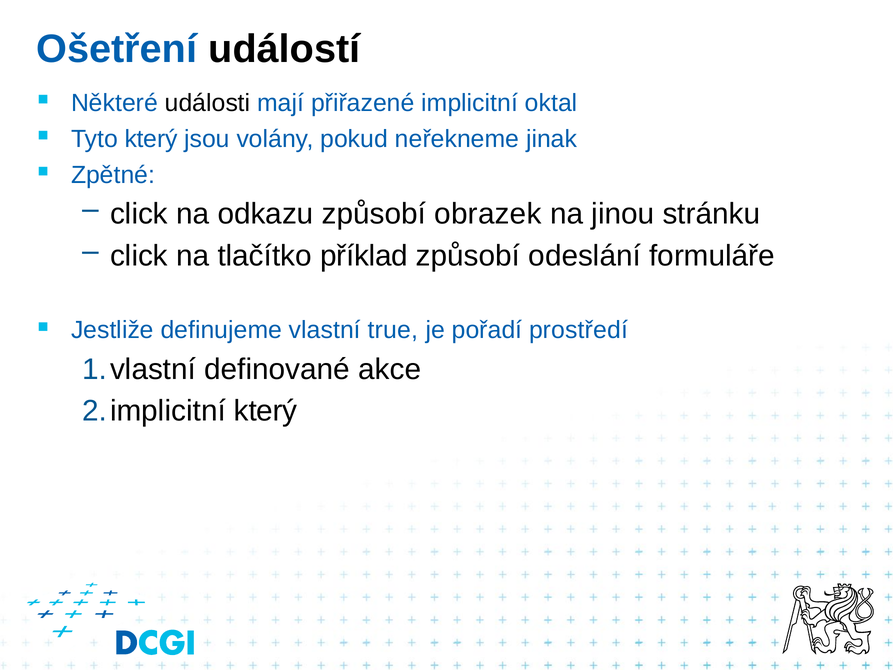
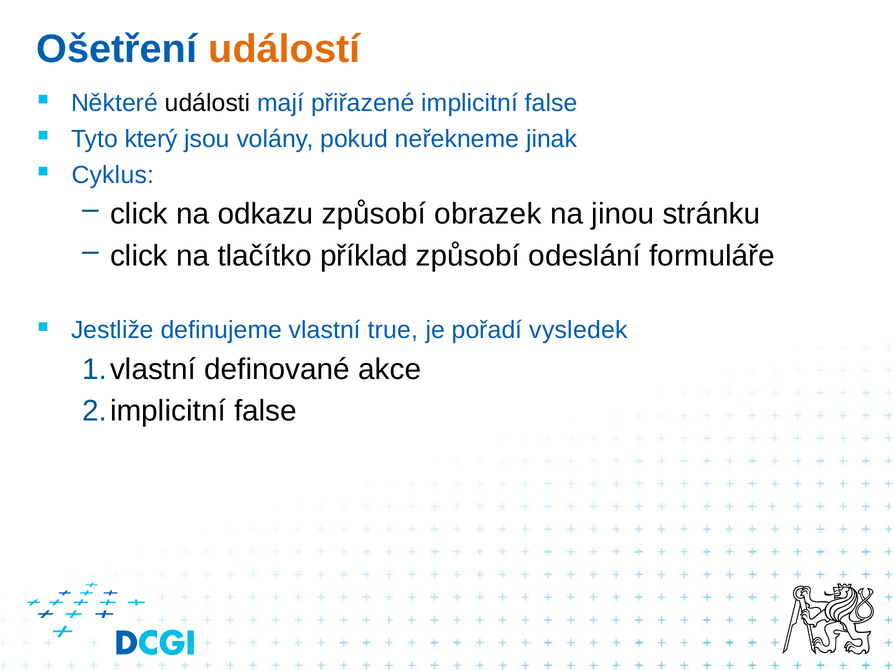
událostí colour: black -> orange
implicitní oktal: oktal -> false
Zpětné: Zpětné -> Cyklus
prostředí: prostředí -> vysledek
který at (266, 411): který -> false
